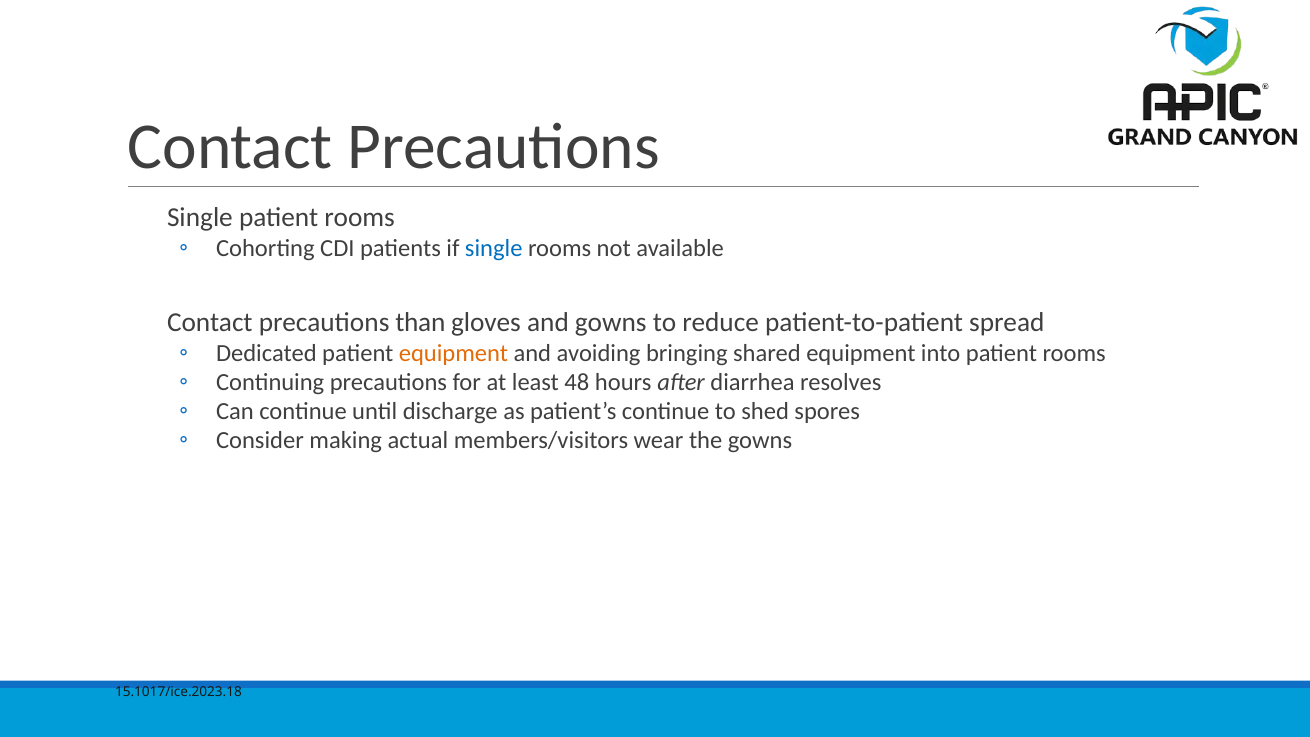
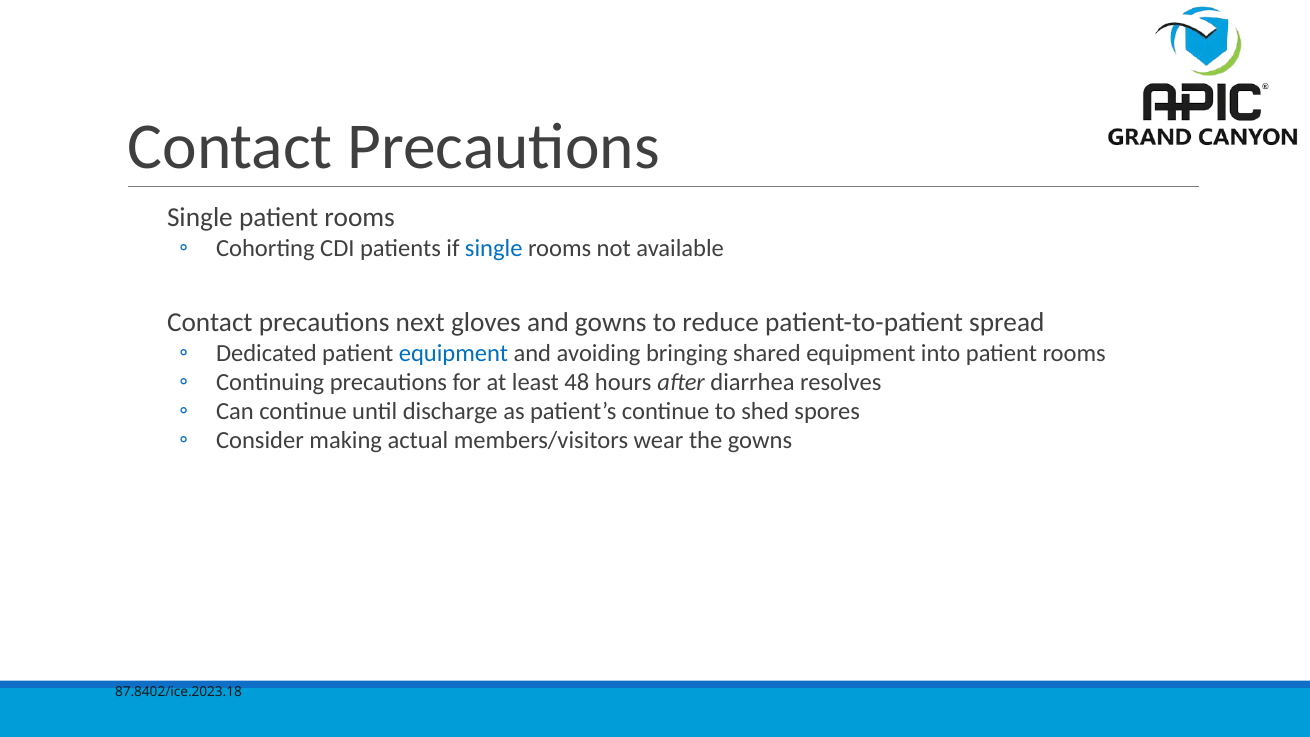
than: than -> next
equipment at (454, 353) colour: orange -> blue
15.1017/ice.2023.18: 15.1017/ice.2023.18 -> 87.8402/ice.2023.18
